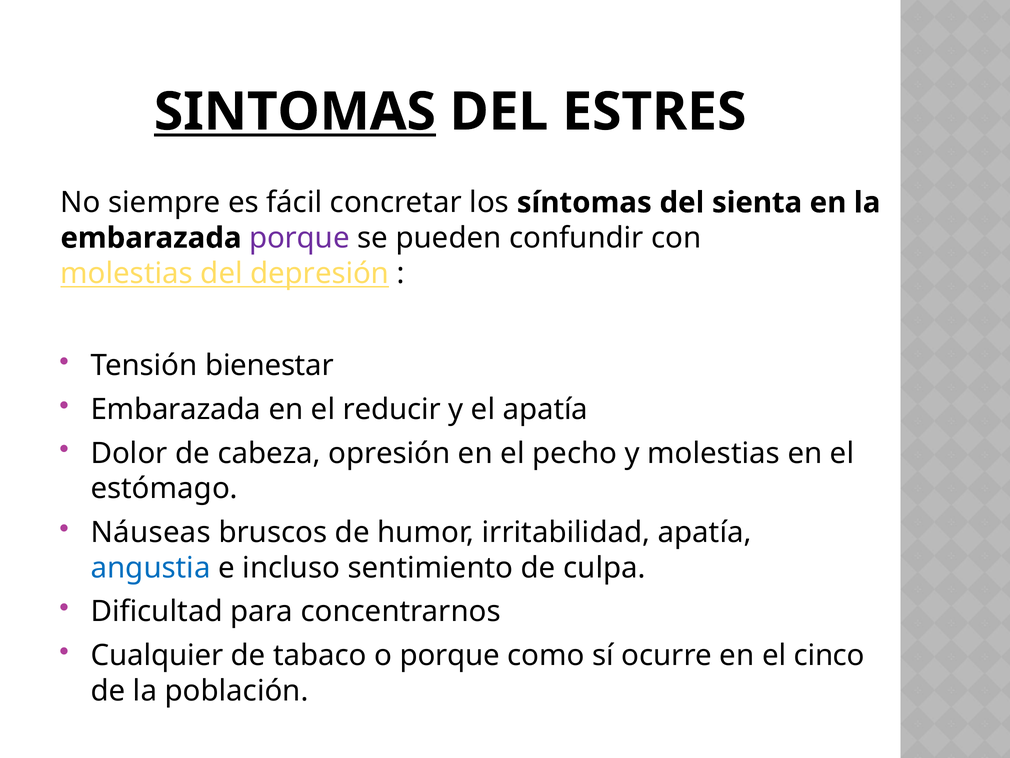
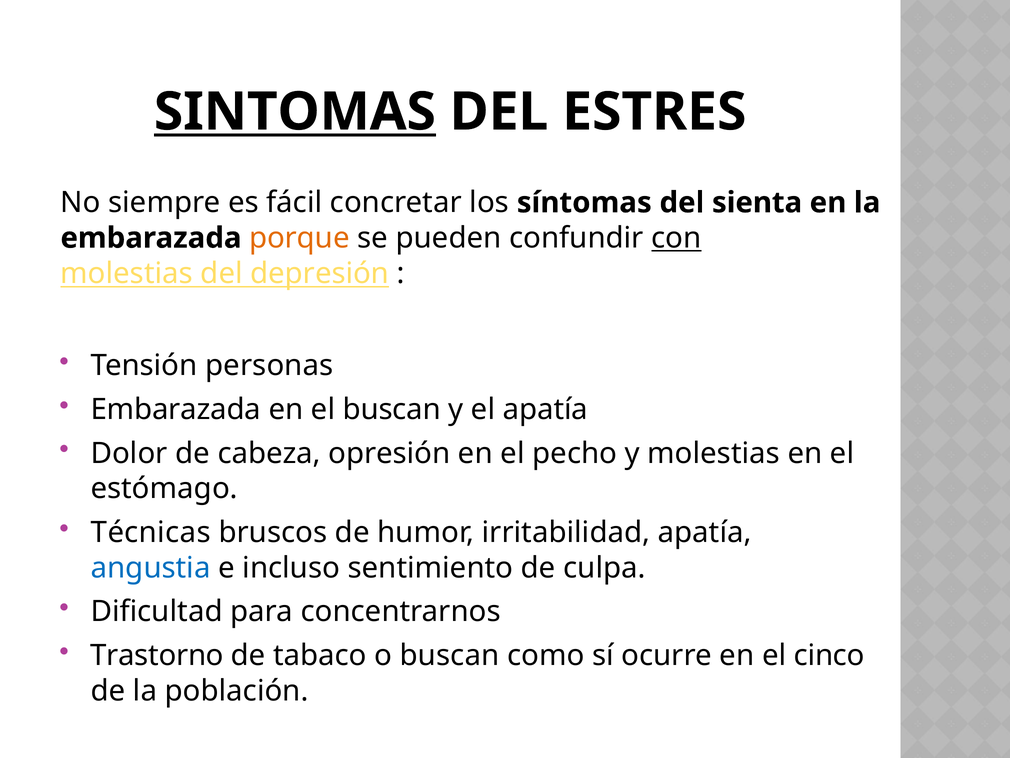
porque at (299, 238) colour: purple -> orange
con underline: none -> present
bienestar: bienestar -> personas
el reducir: reducir -> buscan
Náuseas: Náuseas -> Técnicas
Cualquier: Cualquier -> Trastorno
o porque: porque -> buscan
